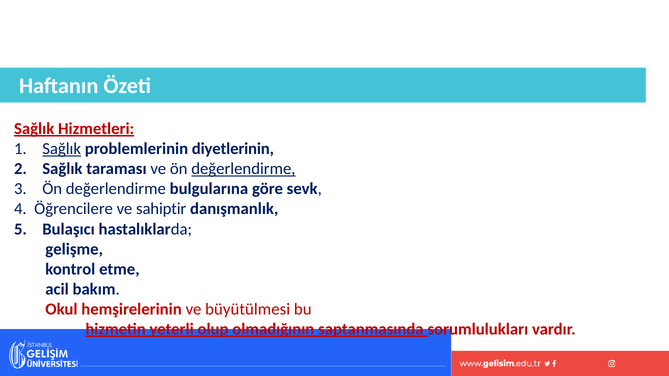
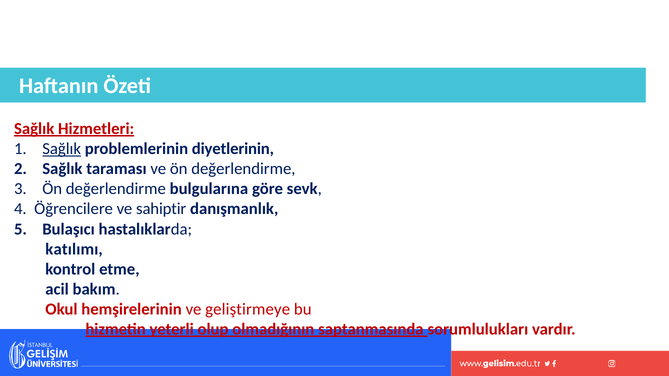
değerlendirme at (243, 169) underline: present -> none
gelişme: gelişme -> katılımı
büyütülmesi: büyütülmesi -> geliştirmeye
